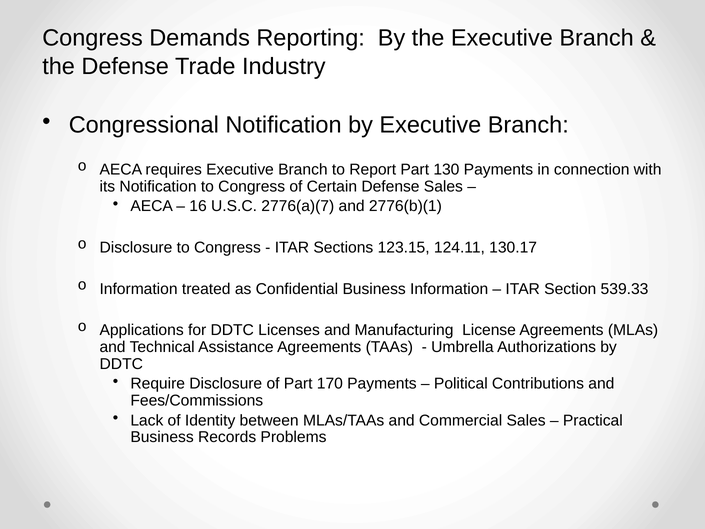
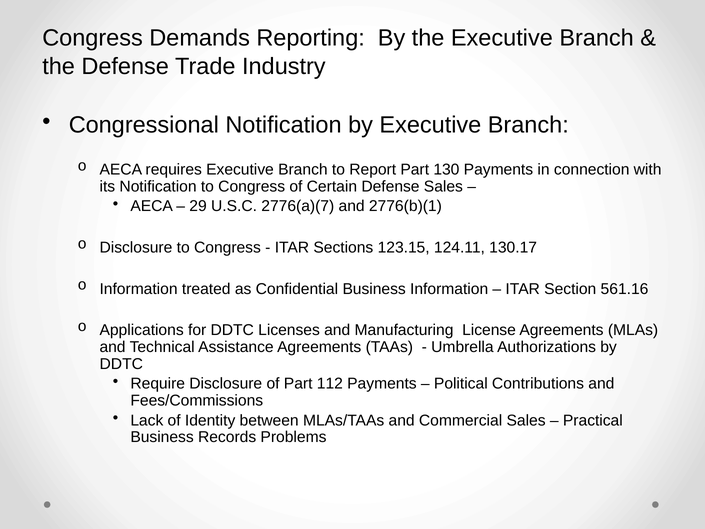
16: 16 -> 29
539.33: 539.33 -> 561.16
170: 170 -> 112
